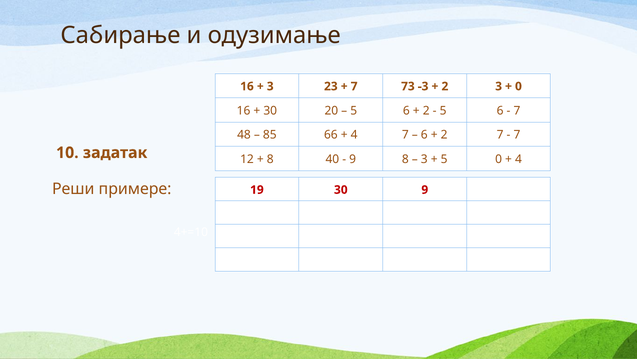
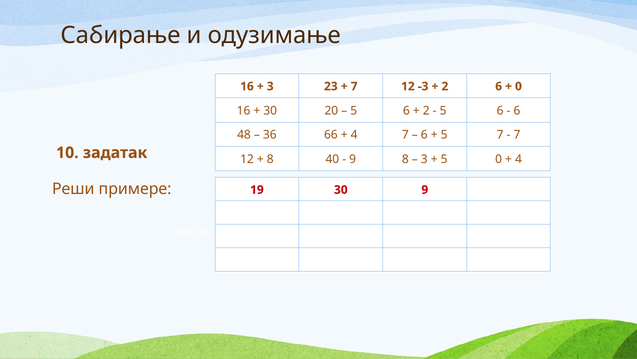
73 at (408, 86): 73 -> 12
2 3: 3 -> 6
7 at (517, 110): 7 -> 6
85: 85 -> 36
2 at (444, 135): 2 -> 5
